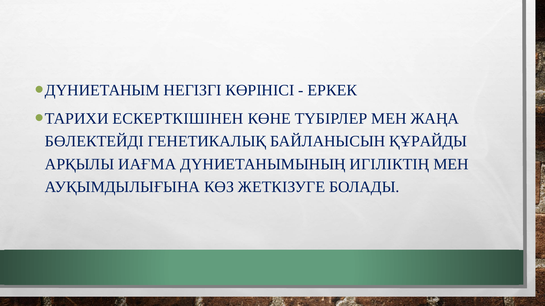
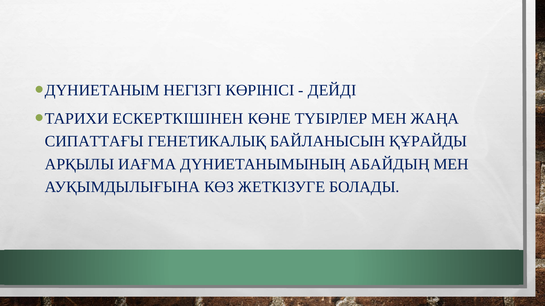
ЕРКЕК: ЕРКЕК -> ДЕЙДІ
БӨЛЕКТЕЙДІ: БӨЛЕКТЕЙДІ -> СИПАТТАҒЫ
ИГІЛІКТІҢ: ИГІЛІКТІҢ -> АБАЙДЫҢ
